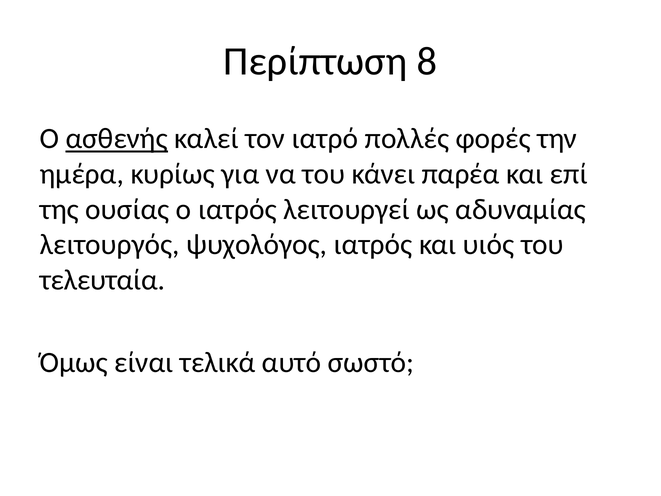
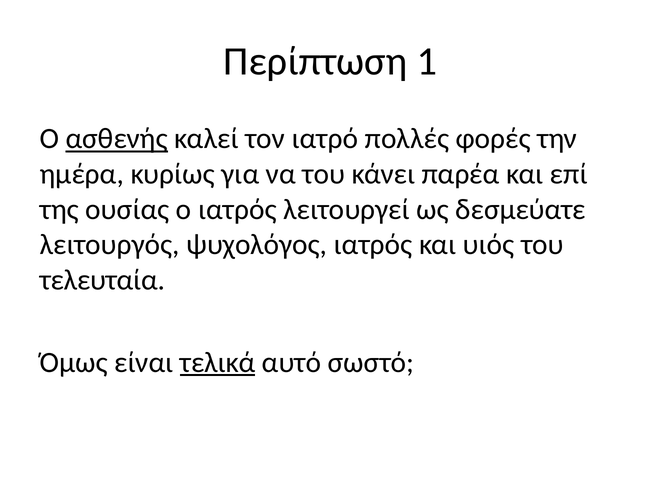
8: 8 -> 1
αδυναμίας: αδυναμίας -> δεσμεύατε
τελικά underline: none -> present
